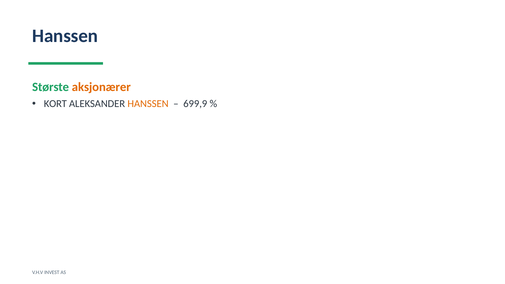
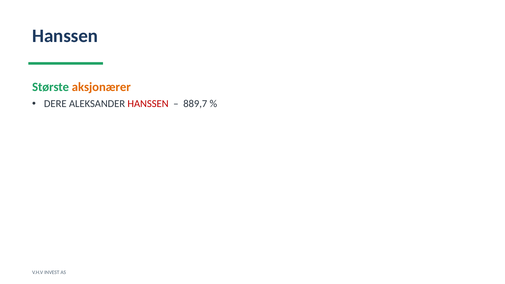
KORT: KORT -> DERE
HANSSEN at (148, 104) colour: orange -> red
699,9: 699,9 -> 889,7
